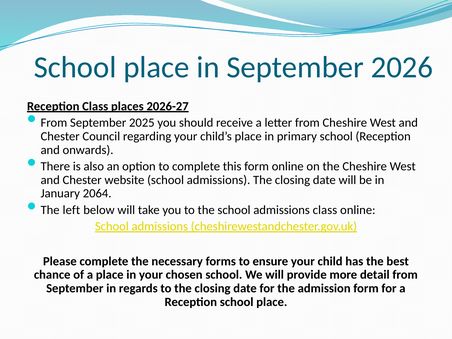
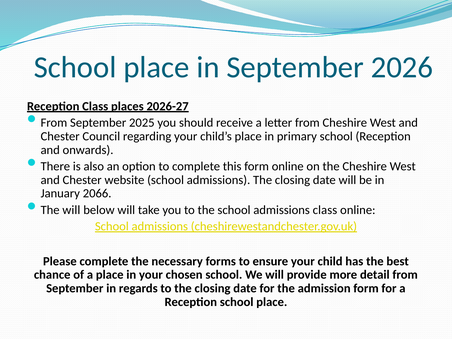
2064: 2064 -> 2066
The left: left -> will
